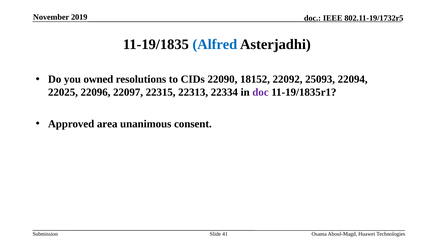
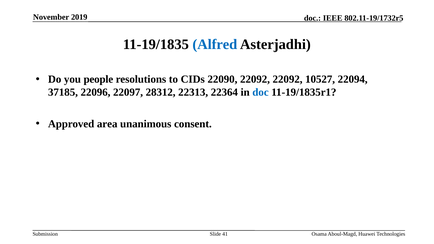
owned: owned -> people
22090 18152: 18152 -> 22092
25093: 25093 -> 10527
22025: 22025 -> 37185
22315: 22315 -> 28312
22334: 22334 -> 22364
doc at (260, 92) colour: purple -> blue
